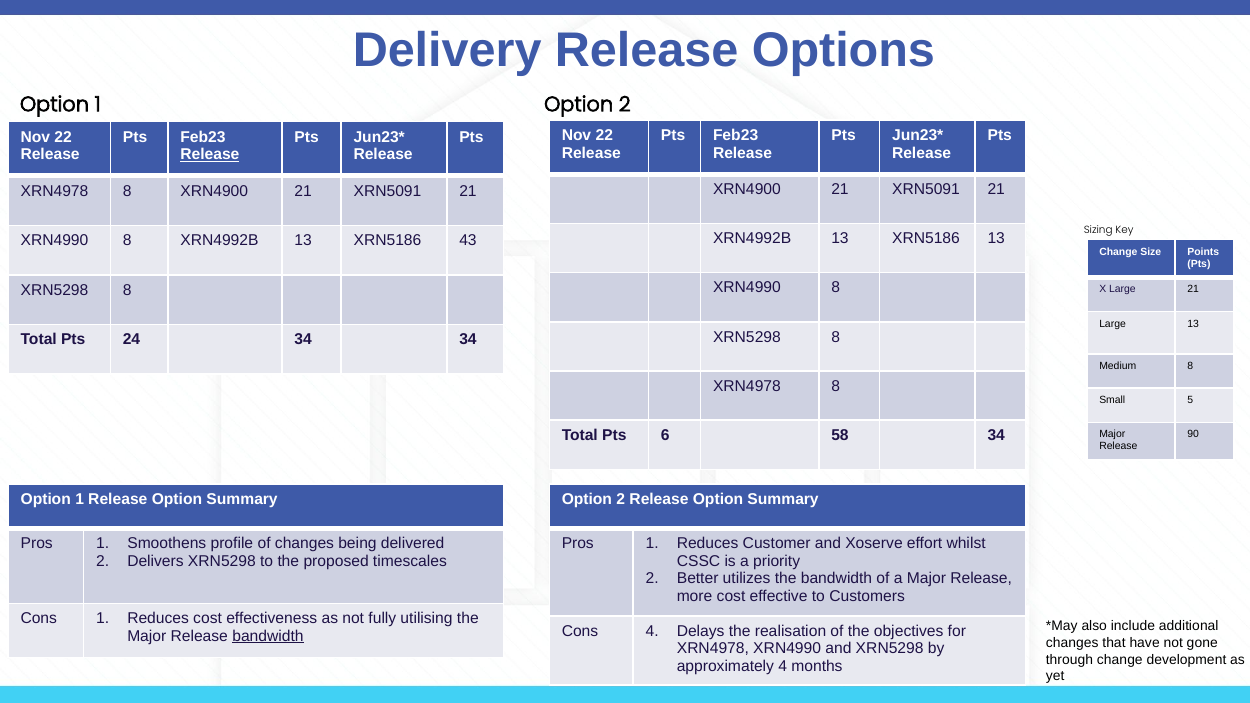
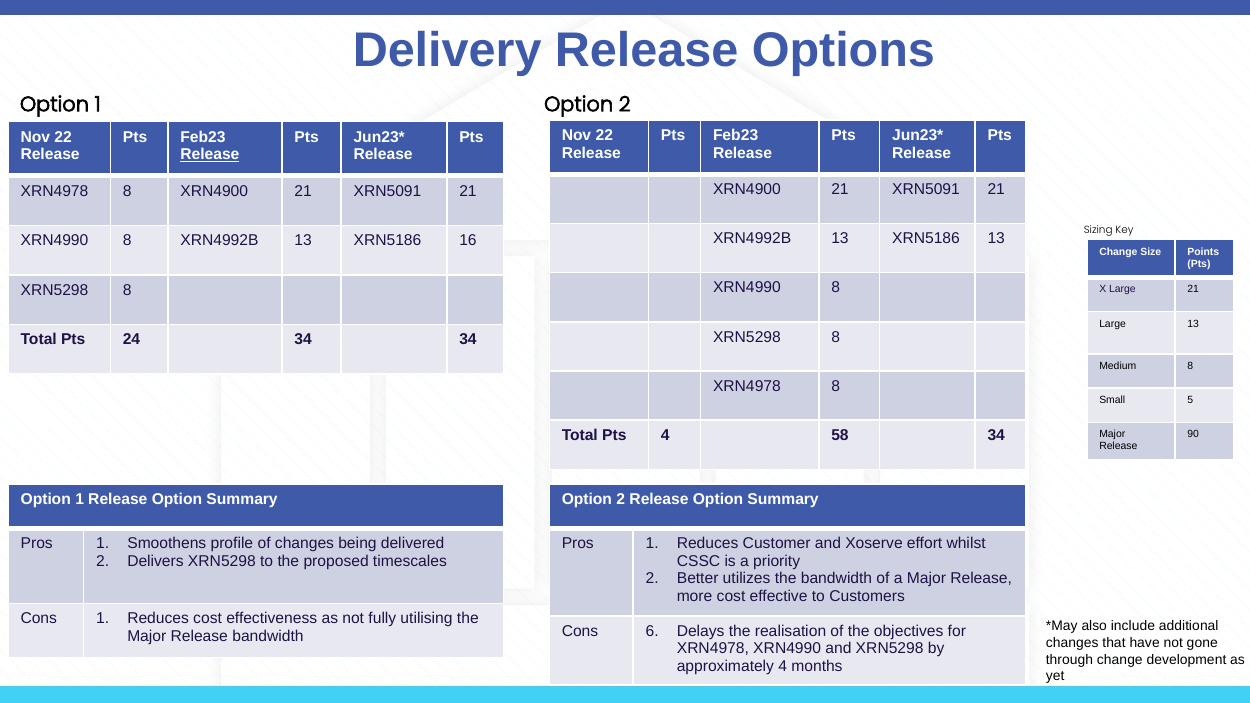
43: 43 -> 16
Pts 6: 6 -> 4
Cons 4: 4 -> 6
bandwidth at (268, 636) underline: present -> none
